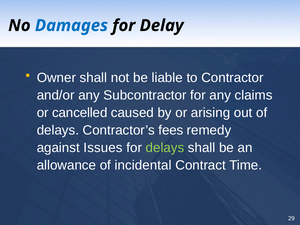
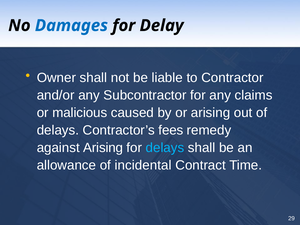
cancelled: cancelled -> malicious
against Issues: Issues -> Arising
delays at (165, 148) colour: light green -> light blue
